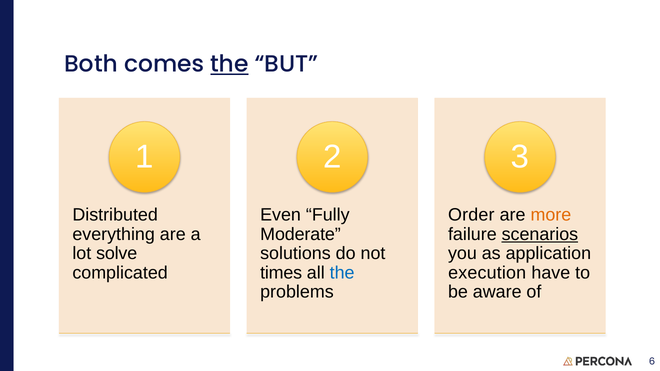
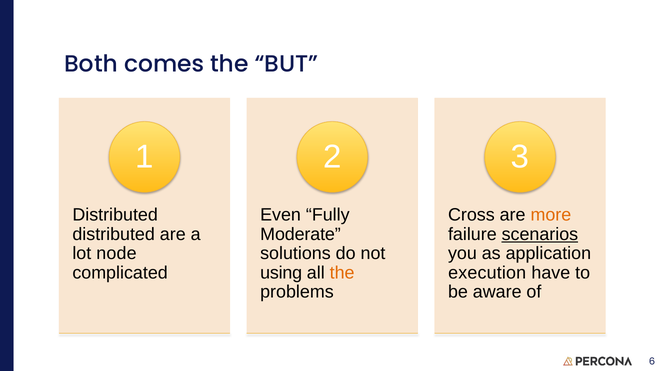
the at (229, 64) underline: present -> none
Order: Order -> Cross
everything at (114, 234): everything -> distributed
solve: solve -> node
times: times -> using
the at (342, 273) colour: blue -> orange
